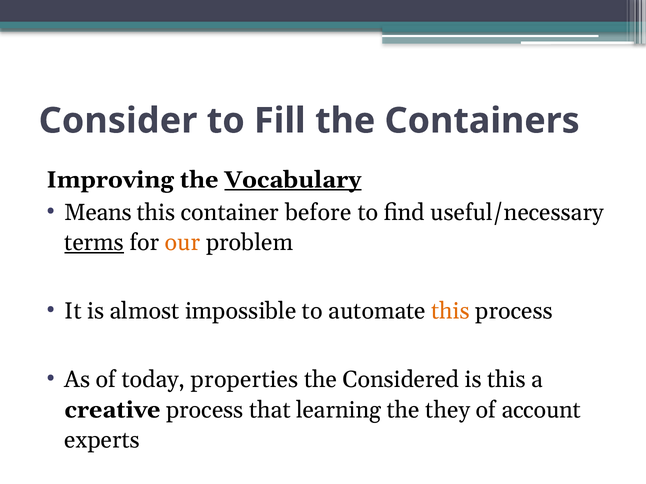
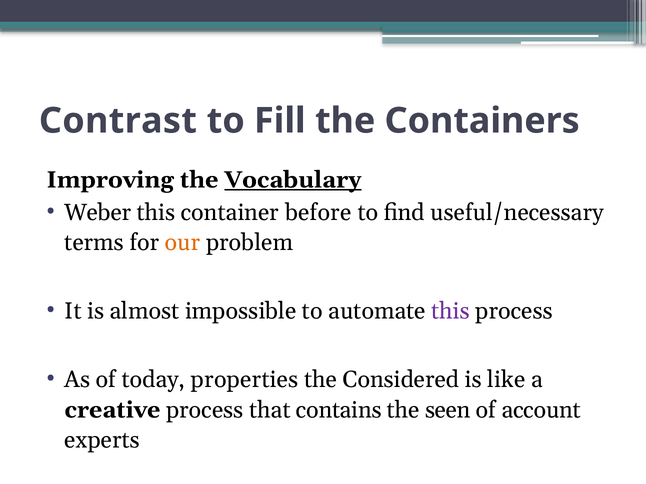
Consider: Consider -> Contrast
Means: Means -> Weber
terms underline: present -> none
this at (451, 311) colour: orange -> purple
is this: this -> like
learning: learning -> contains
they: they -> seen
